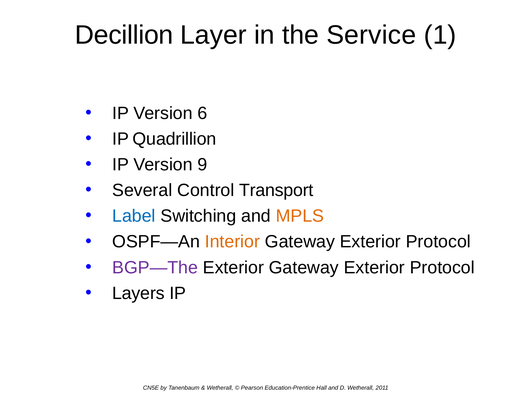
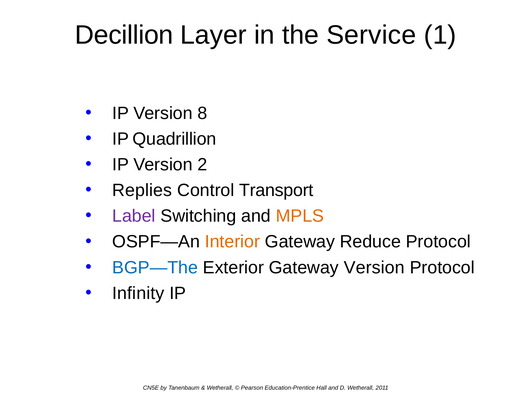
6: 6 -> 8
9: 9 -> 2
Several: Several -> Replies
Label colour: blue -> purple
Exterior at (370, 242): Exterior -> Reduce
BGP—The colour: purple -> blue
Exterior Gateway Exterior: Exterior -> Version
Layers: Layers -> Infinity
